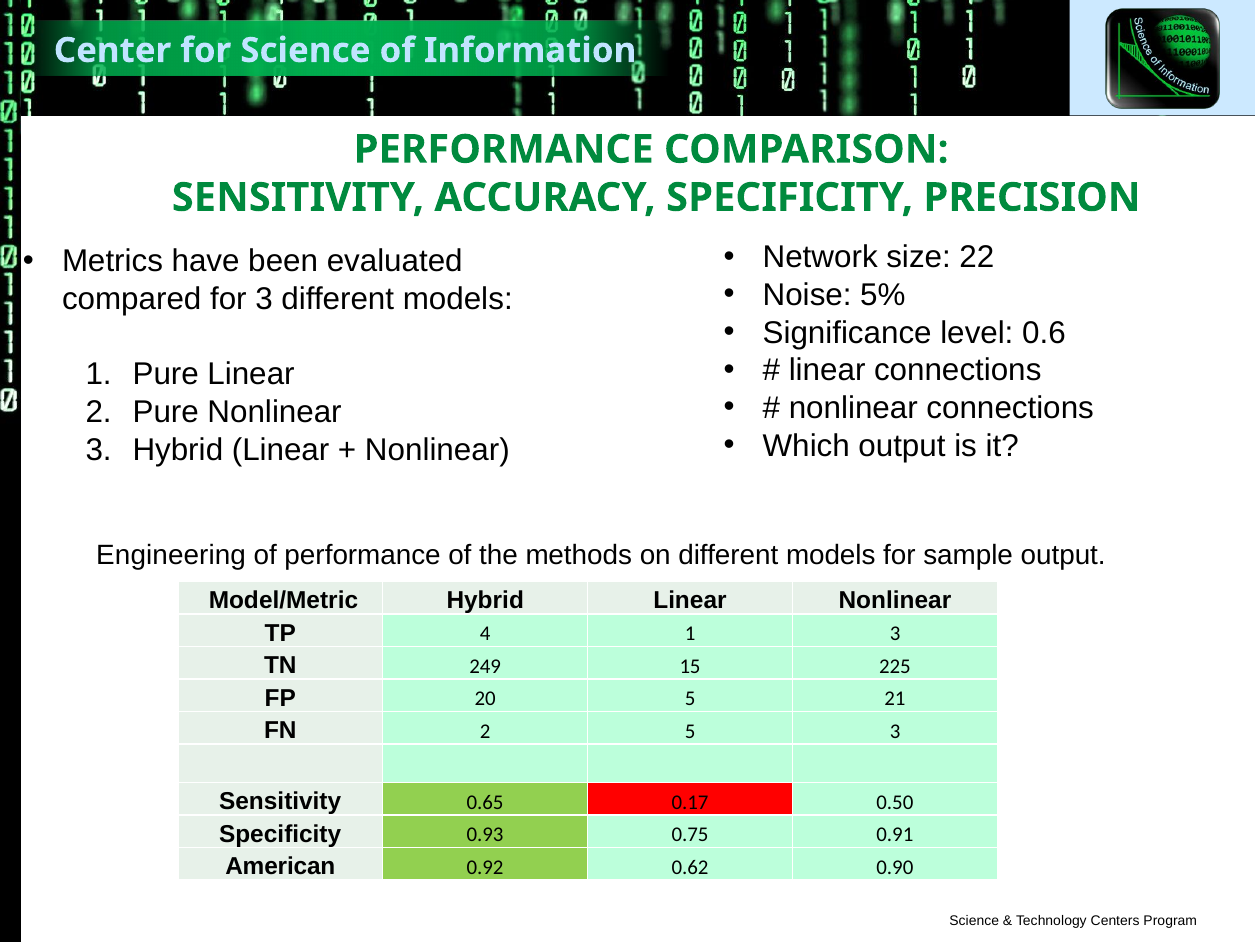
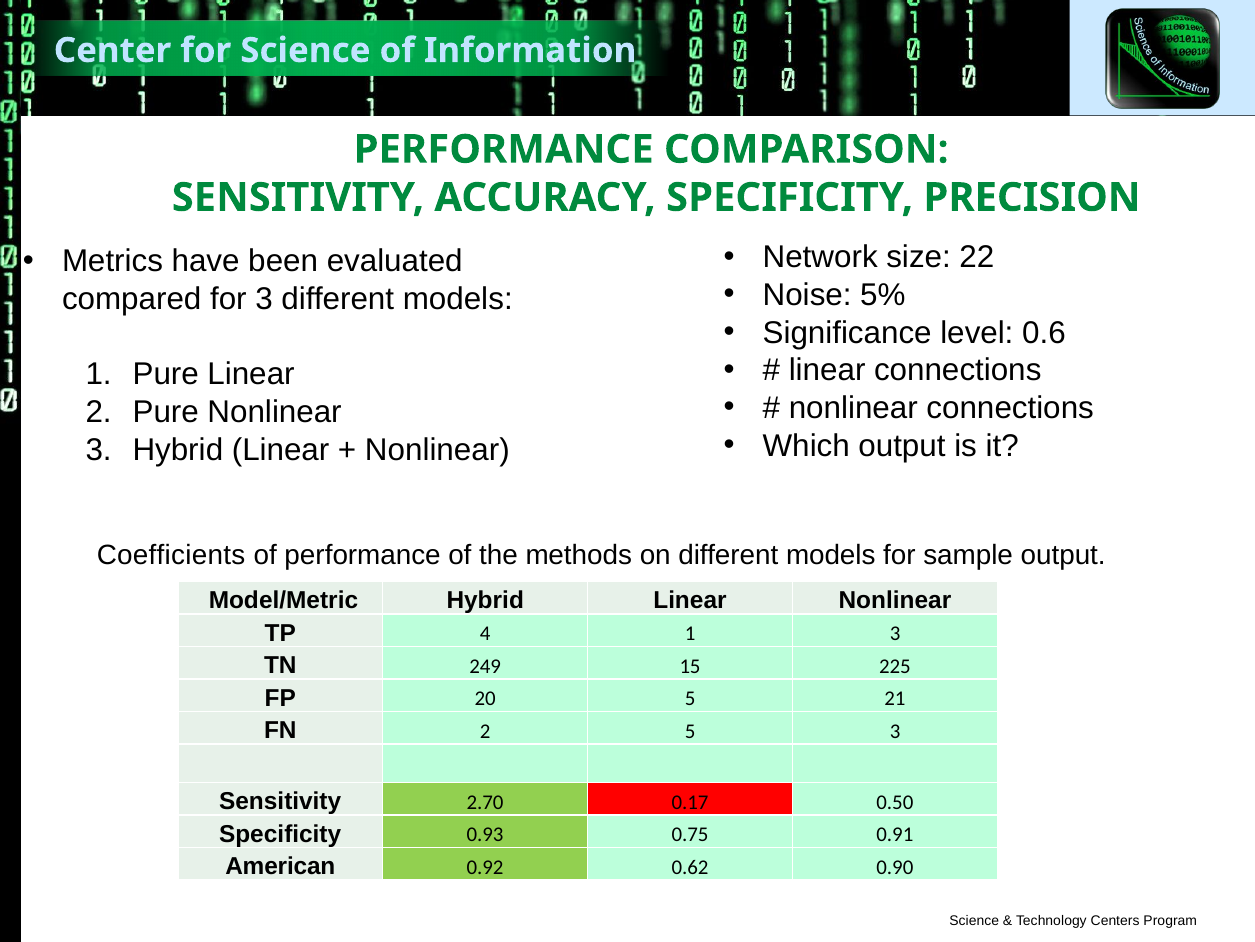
Engineering: Engineering -> Coefficients
0.65: 0.65 -> 2.70
